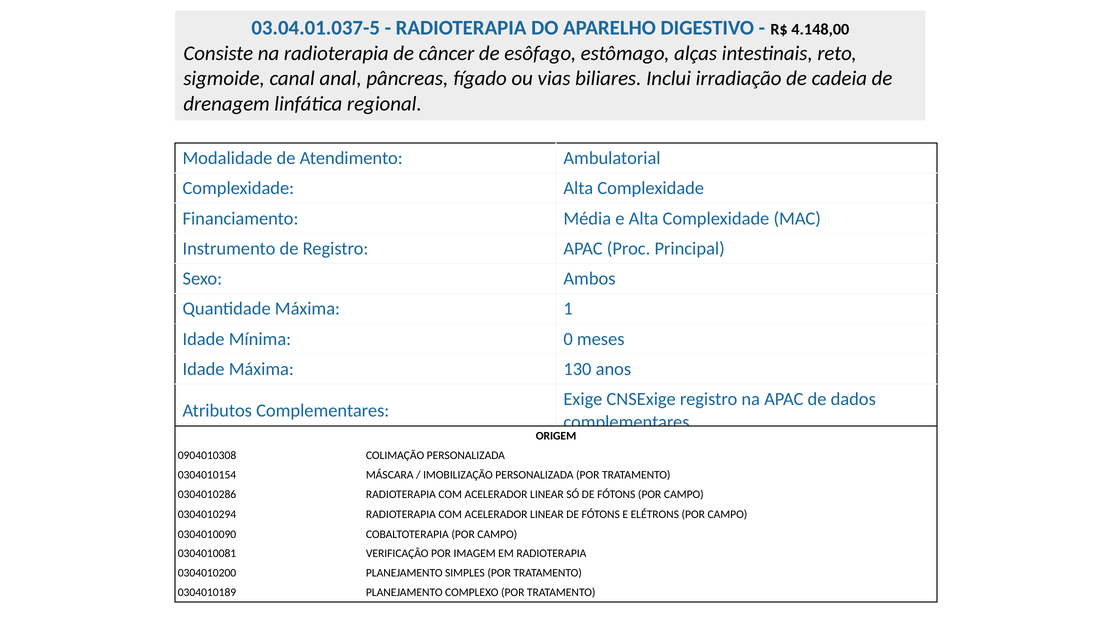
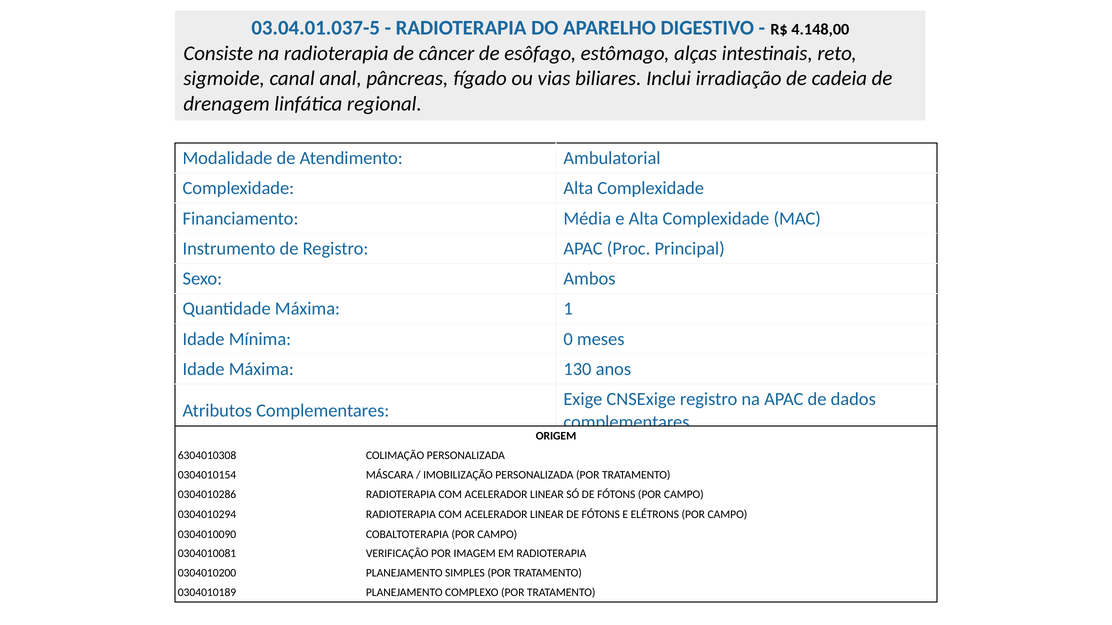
0904010308: 0904010308 -> 6304010308
